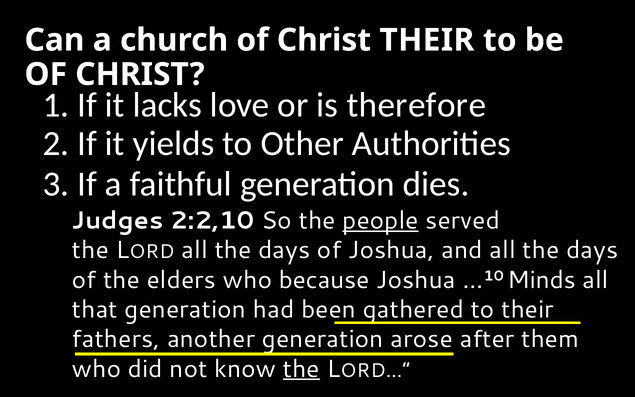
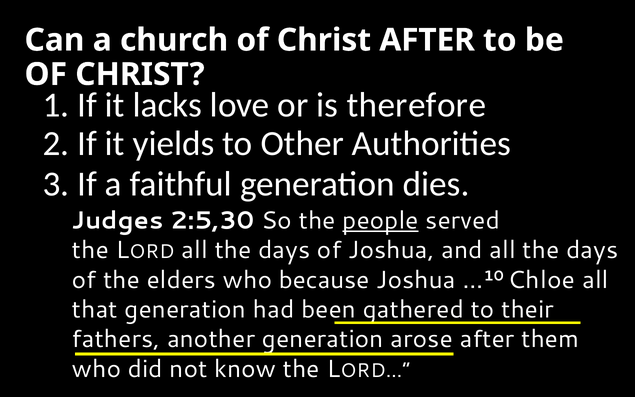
Christ THEIR: THEIR -> AFTER
2:2,10: 2:2,10 -> 2:5,30
Minds: Minds -> Chloe
the at (301, 369) underline: present -> none
